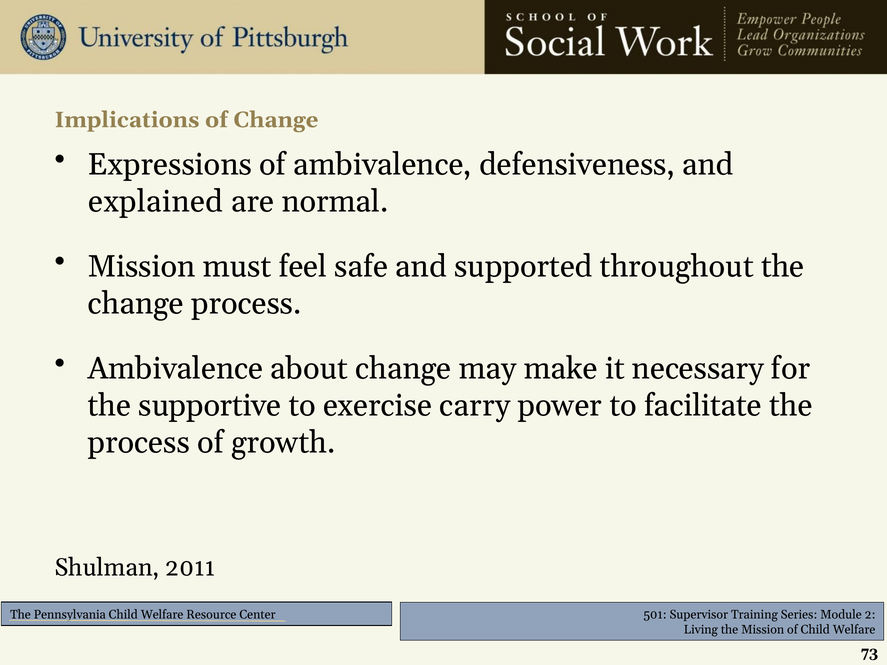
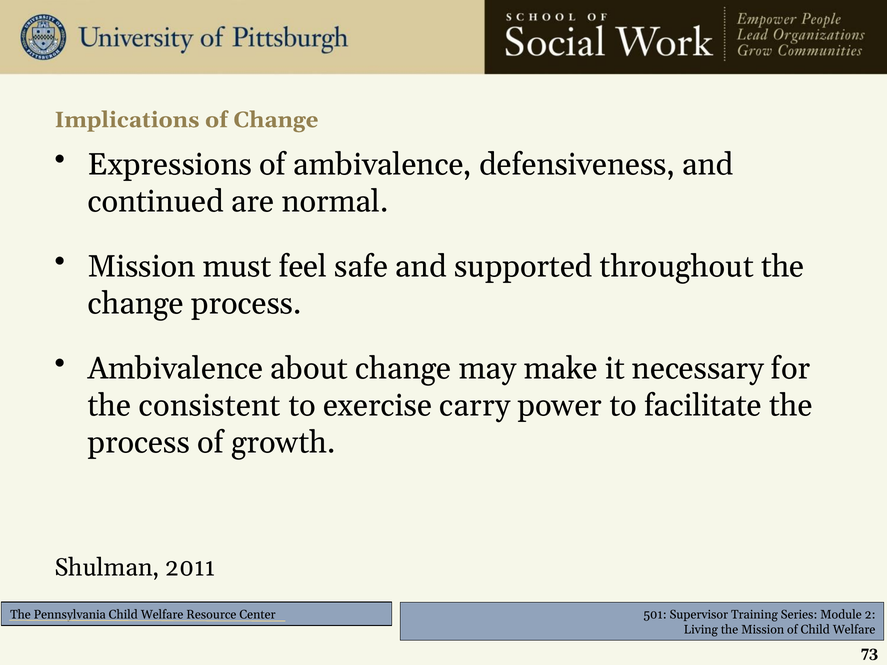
explained: explained -> continued
supportive: supportive -> consistent
